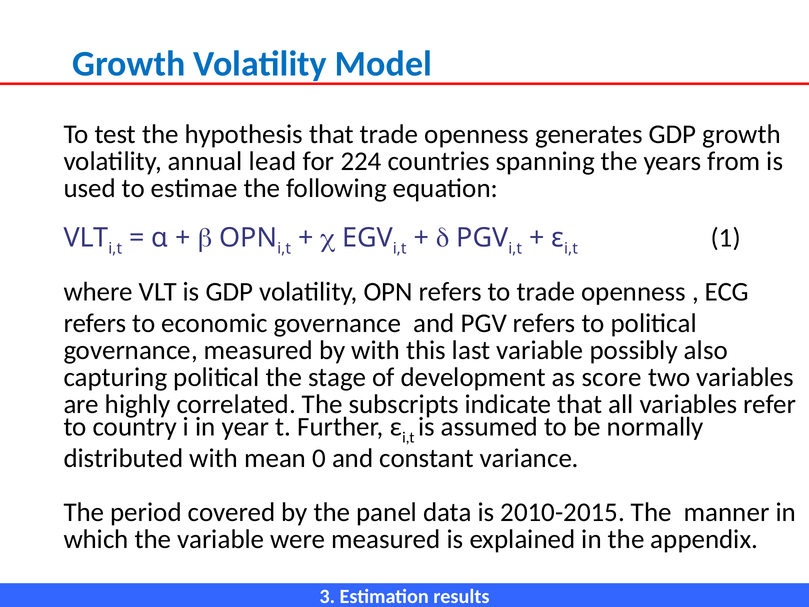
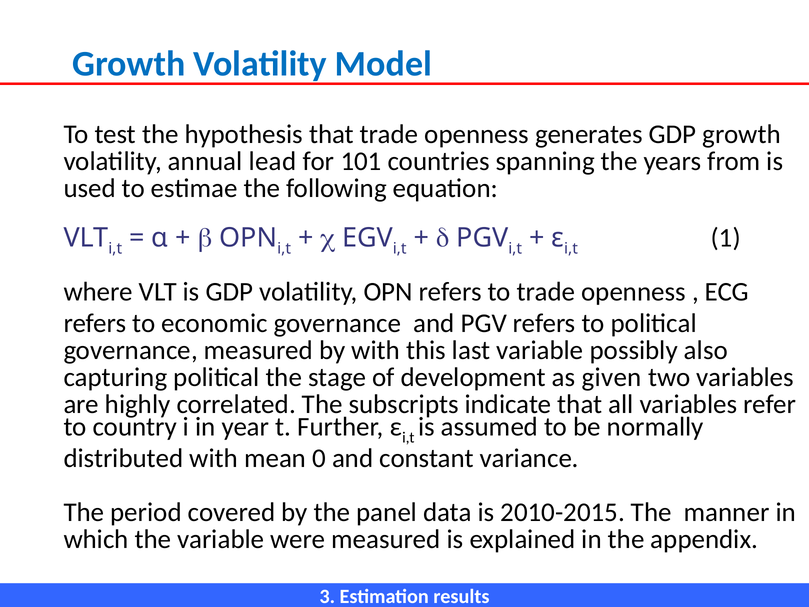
224: 224 -> 101
score: score -> given
